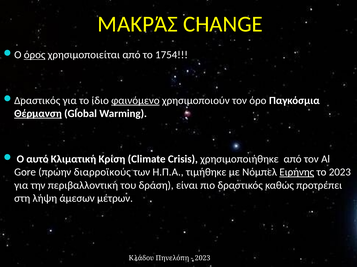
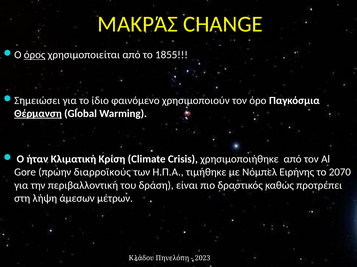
1754: 1754 -> 1855
Δραστικός at (37, 101): Δραστικός -> Σημειώσει
φαινόμενο underline: present -> none
αυτό: αυτό -> ήταν
Ειρήνης underline: present -> none
το 2023: 2023 -> 2070
